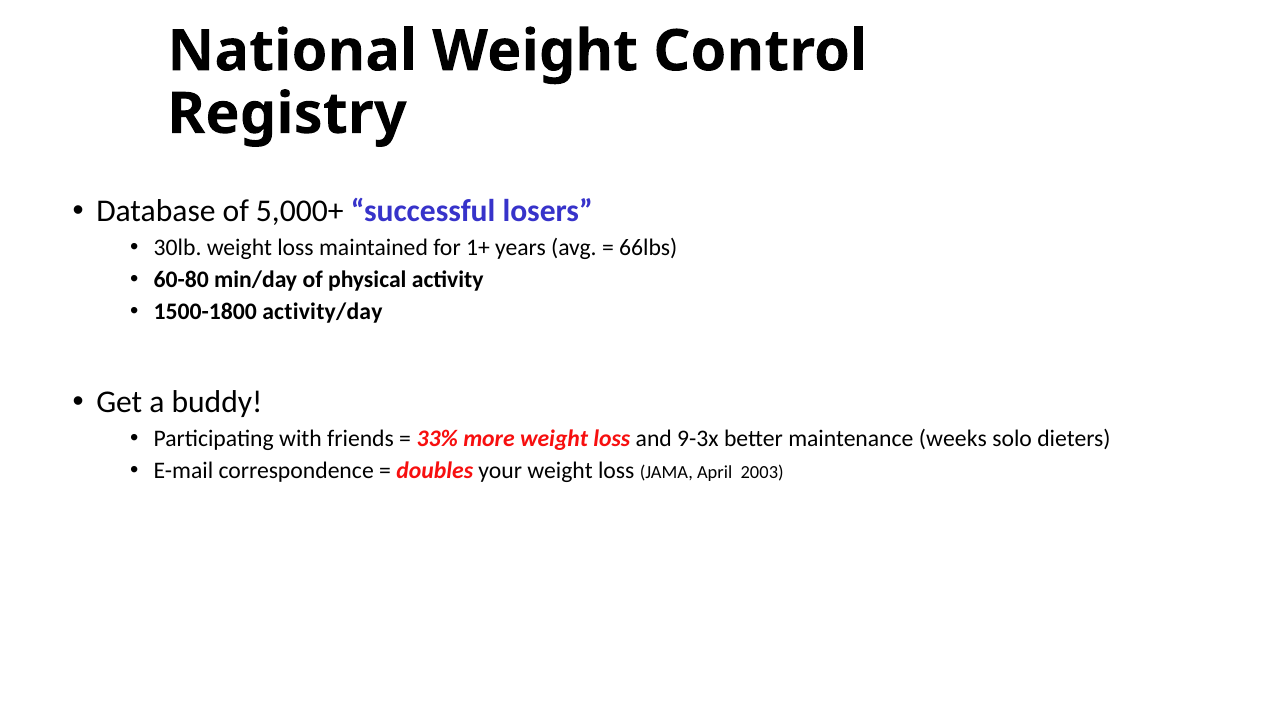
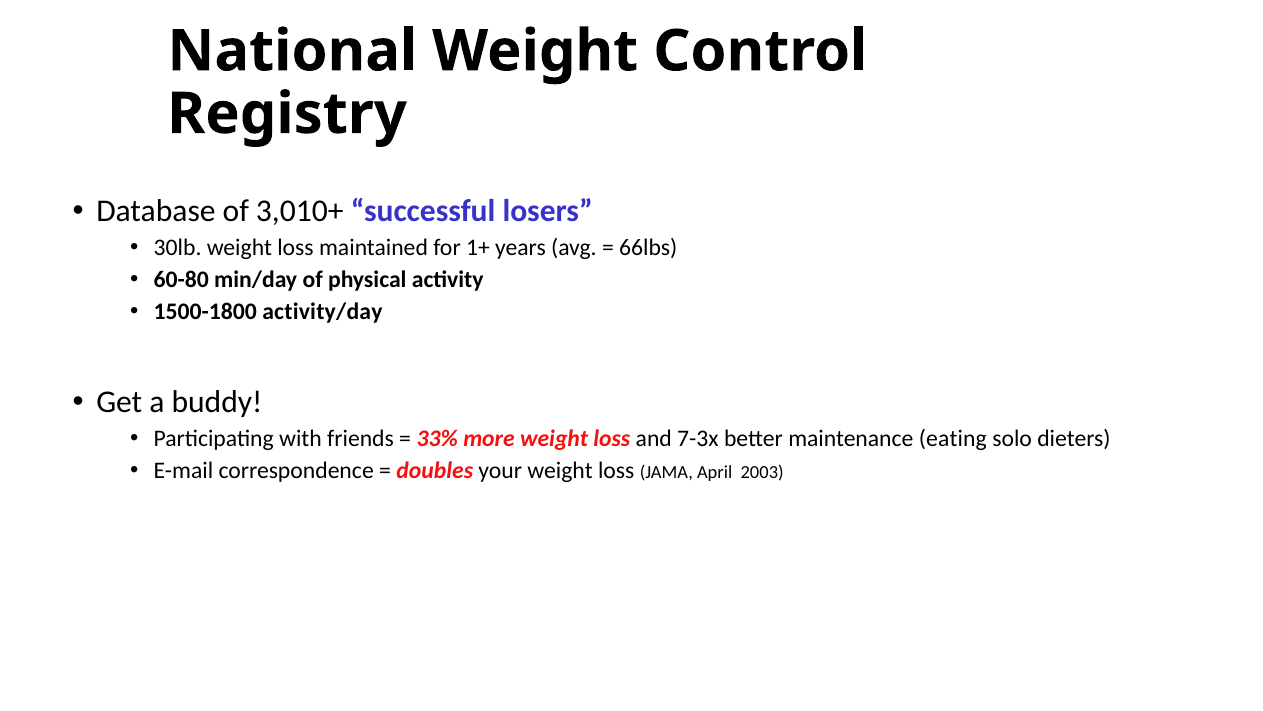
5,000+: 5,000+ -> 3,010+
9-3x: 9-3x -> 7-3x
weeks: weeks -> eating
